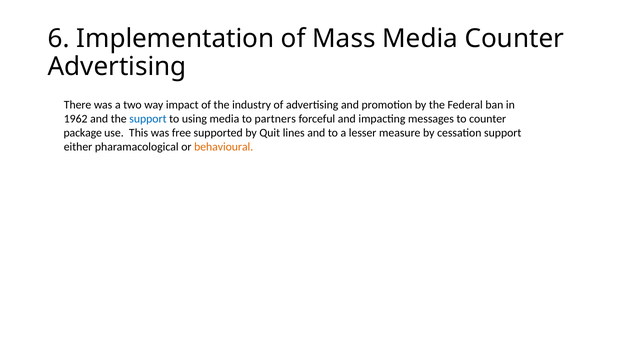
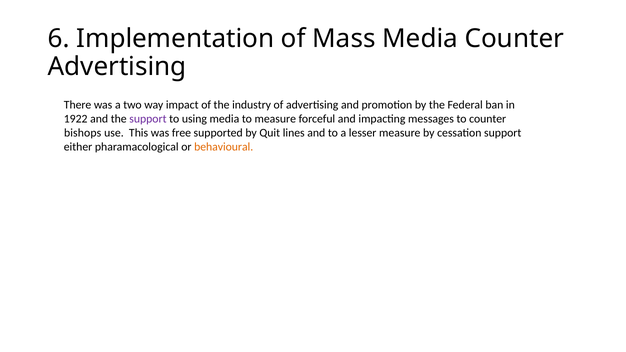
1962: 1962 -> 1922
support at (148, 119) colour: blue -> purple
to partners: partners -> measure
package: package -> bishops
